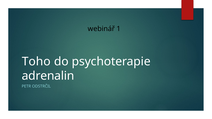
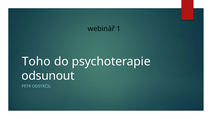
adrenalin: adrenalin -> odsunout
